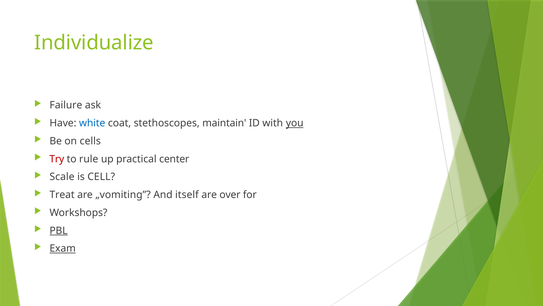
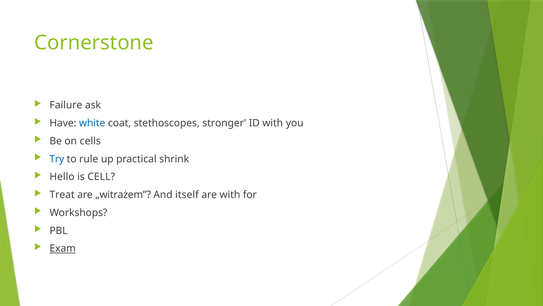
Individualize: Individualize -> Cornerstone
maintain: maintain -> stronger
you underline: present -> none
Try colour: red -> blue
center: center -> shrink
Scale: Scale -> Hello
„vomiting: „vomiting -> „witrażem
are over: over -> with
PBL underline: present -> none
